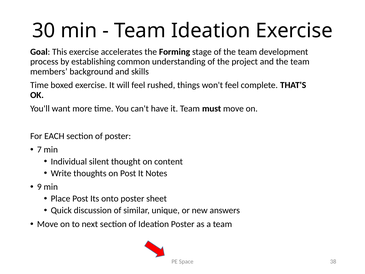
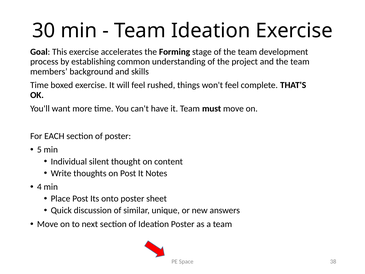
7: 7 -> 5
9: 9 -> 4
